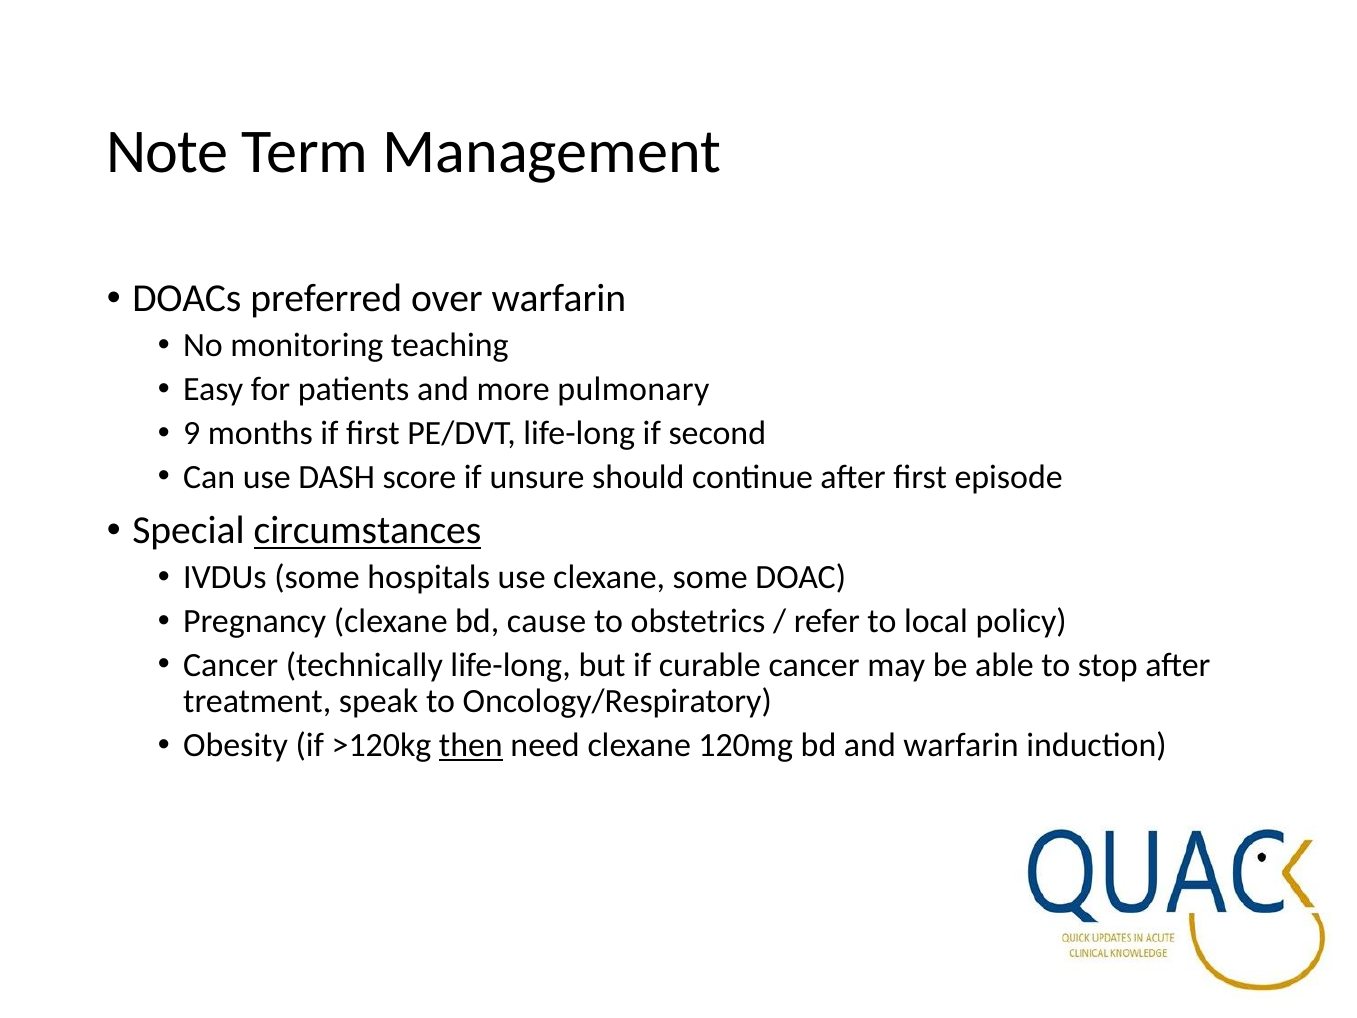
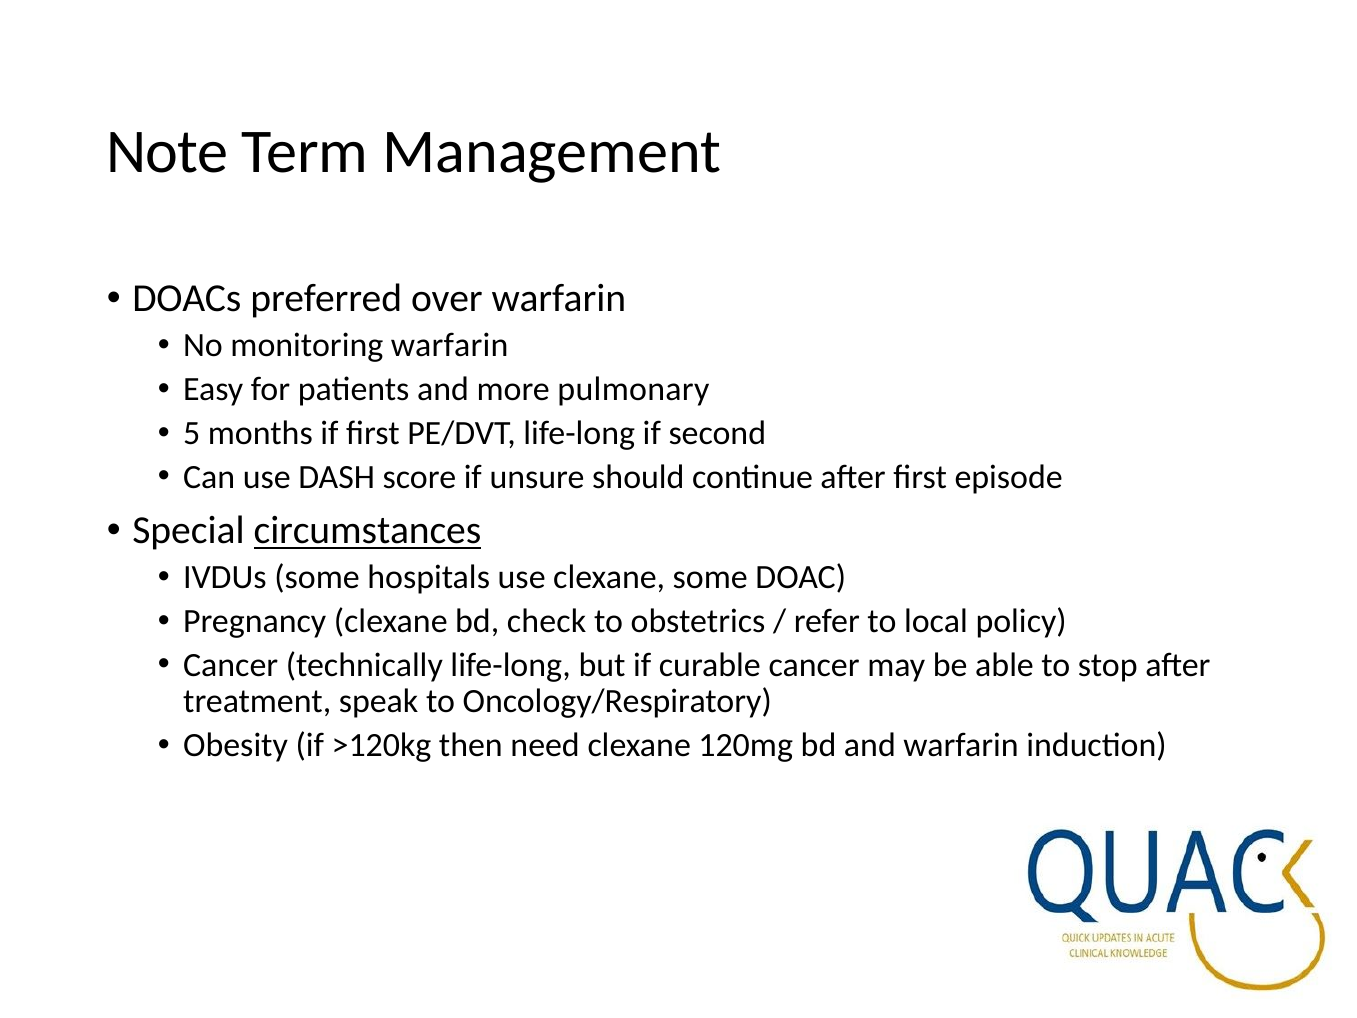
monitoring teaching: teaching -> warfarin
9: 9 -> 5
cause: cause -> check
then underline: present -> none
